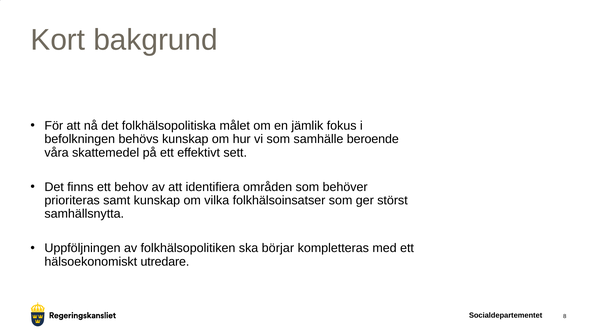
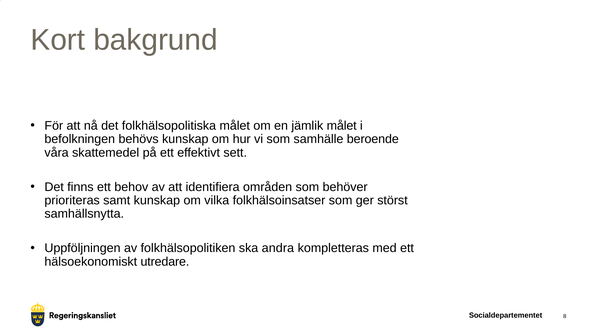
jämlik fokus: fokus -> målet
börjar: börjar -> andra
